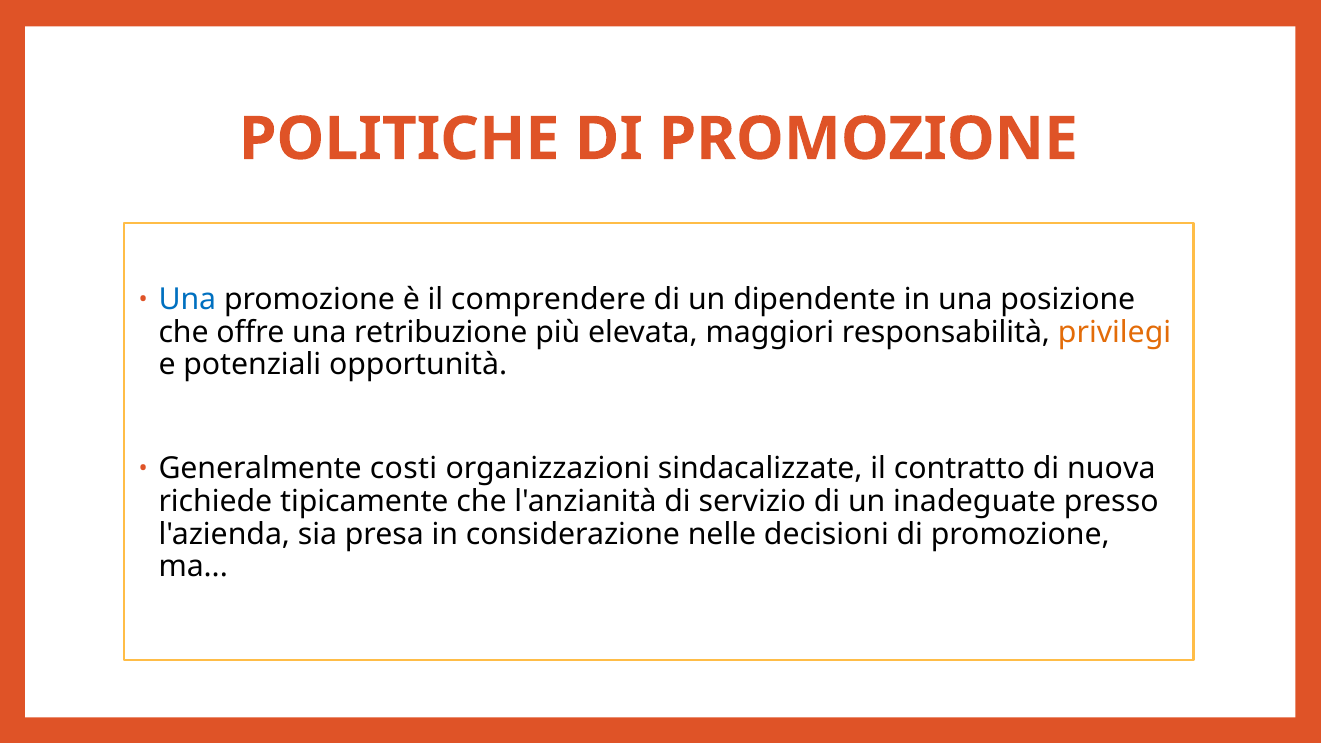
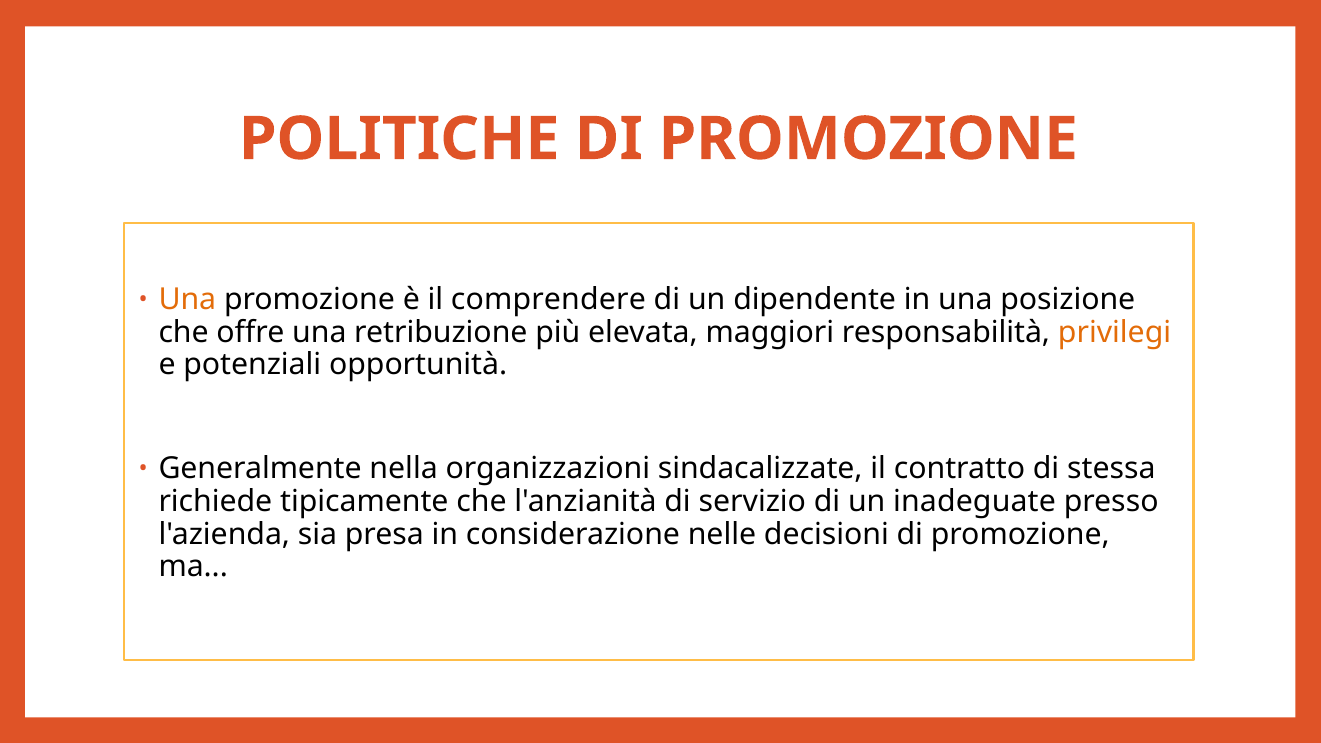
Una at (187, 300) colour: blue -> orange
costi: costi -> nella
nuova: nuova -> stessa
